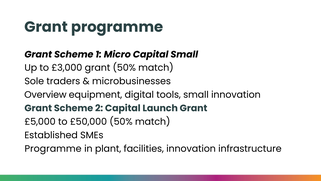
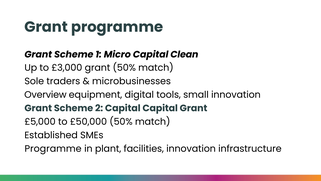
Capital Small: Small -> Clean
Capital Launch: Launch -> Capital
